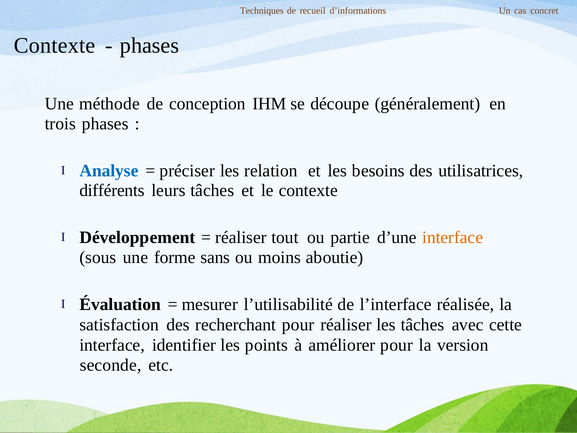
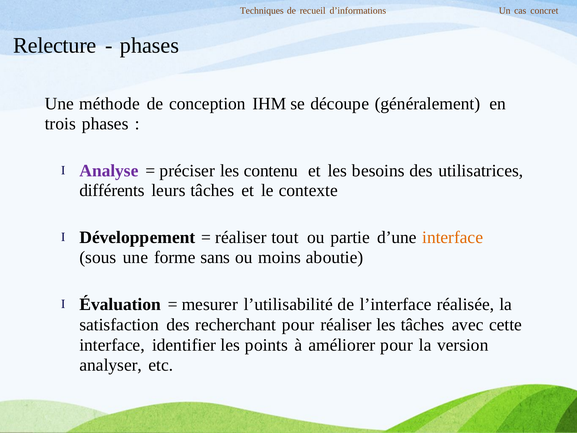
Contexte at (55, 45): Contexte -> Relecture
Analyse colour: blue -> purple
relation: relation -> contenu
seconde: seconde -> analyser
